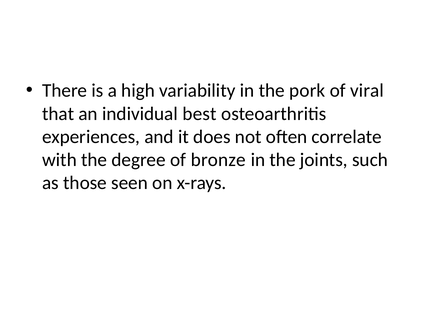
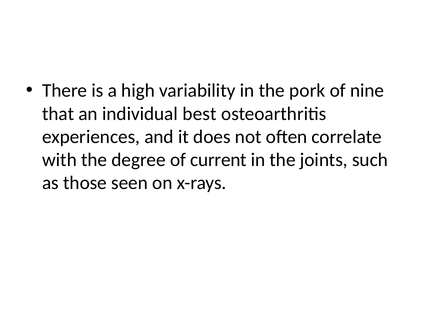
viral: viral -> nine
bronze: bronze -> current
